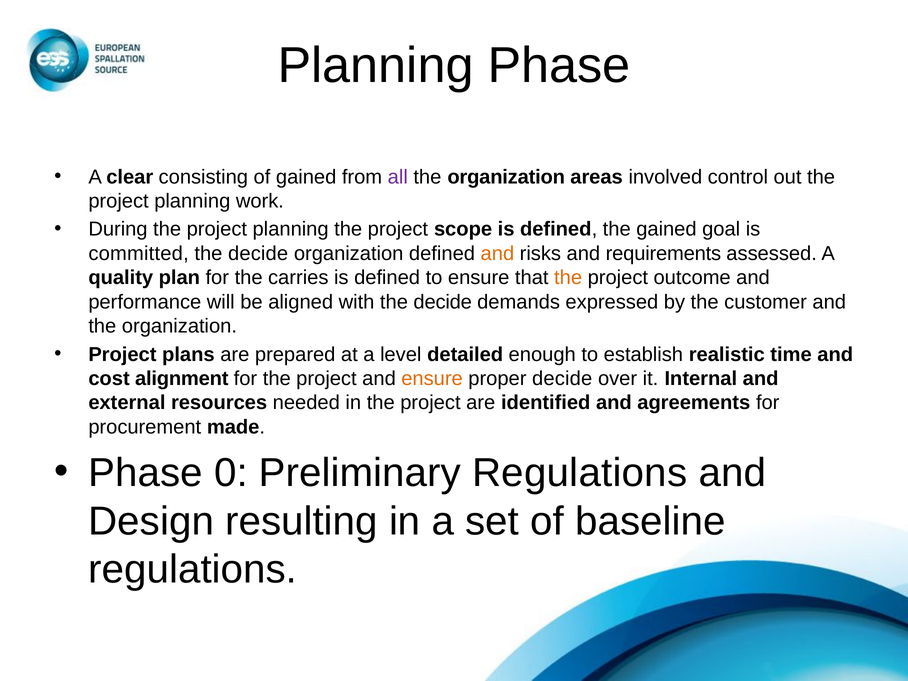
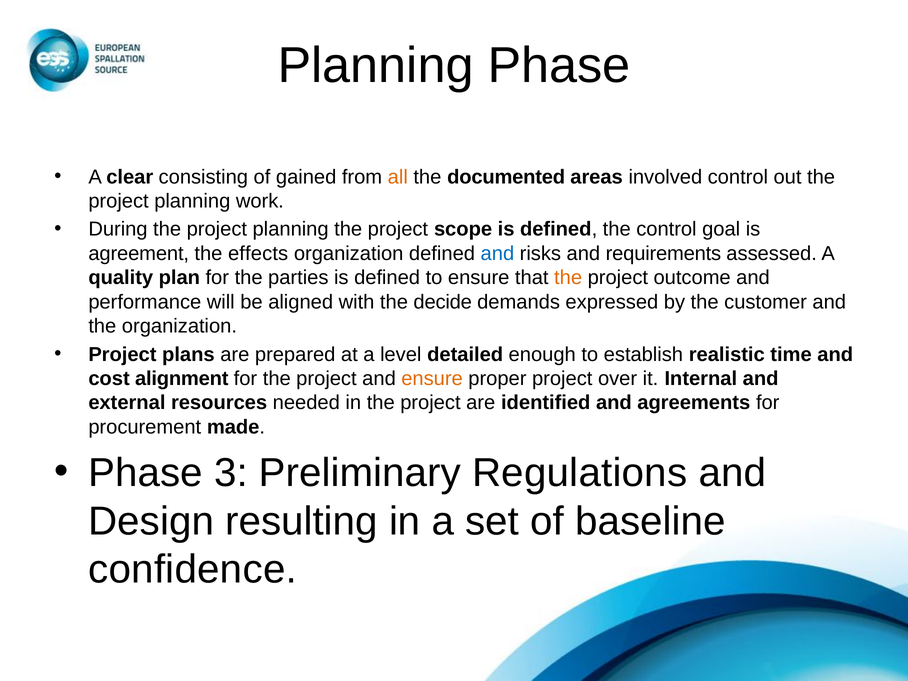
all colour: purple -> orange
organization at (506, 177): organization -> documented
the gained: gained -> control
committed: committed -> agreement
decide at (258, 254): decide -> effects
and at (497, 254) colour: orange -> blue
carries: carries -> parties
proper decide: decide -> project
0: 0 -> 3
regulations at (193, 570): regulations -> confidence
